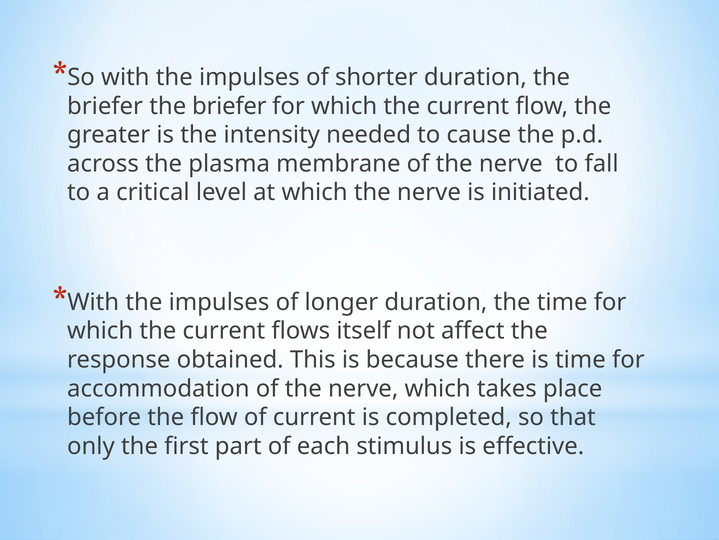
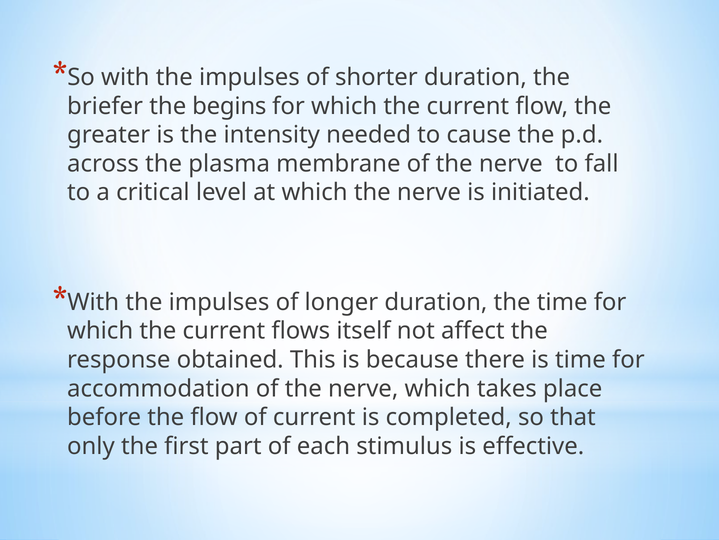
briefer the briefer: briefer -> begins
